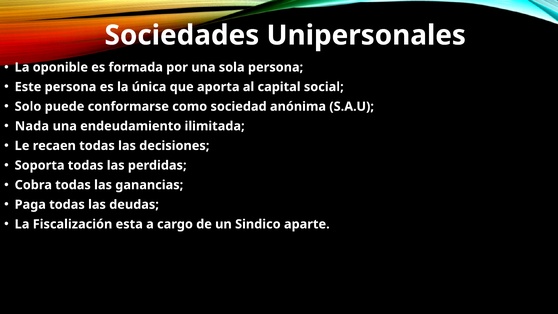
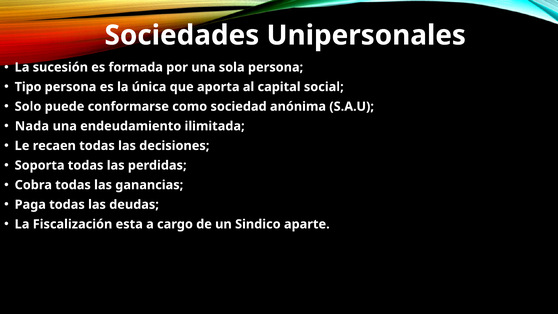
oponible: oponible -> sucesión
Este: Este -> Tipo
